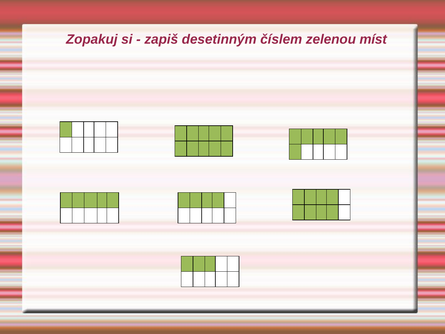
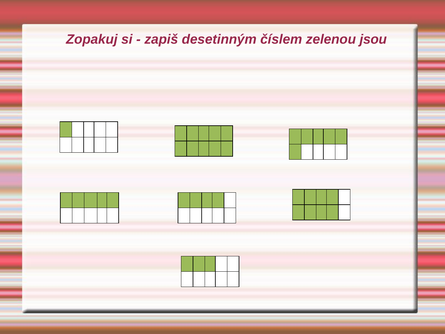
míst: míst -> jsou
